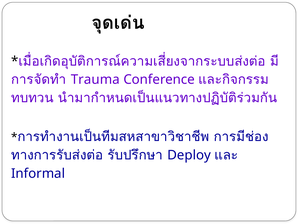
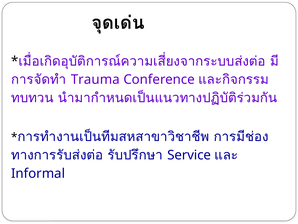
Deploy: Deploy -> Service
